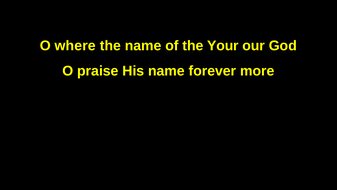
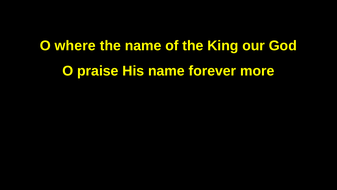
Your: Your -> King
